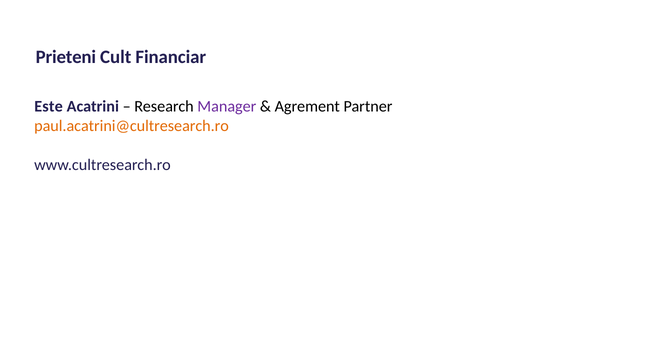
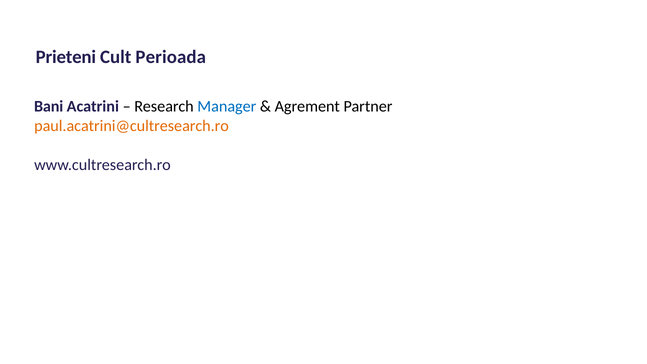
Financiar: Financiar -> Perioada
Este: Este -> Bani
Manager colour: purple -> blue
